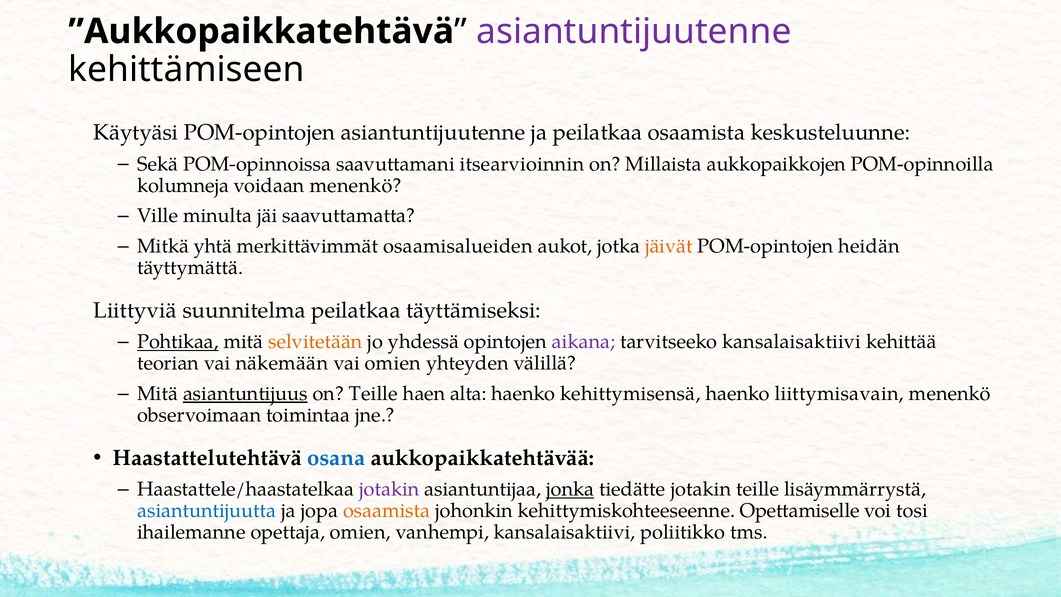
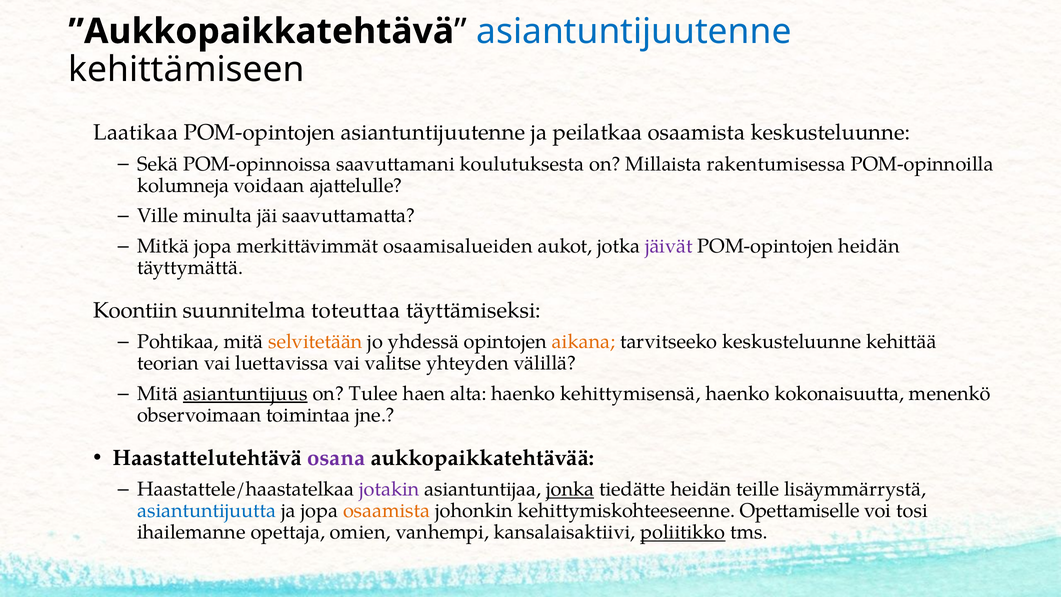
asiantuntijuutenne at (634, 31) colour: purple -> blue
Käytyäsi: Käytyäsi -> Laatikaa
itsearvioinnin: itsearvioinnin -> koulutuksesta
aukkopaikkojen: aukkopaikkojen -> rakentumisessa
voidaan menenkö: menenkö -> ajattelulle
Mitkä yhtä: yhtä -> jopa
jäivät colour: orange -> purple
Liittyviä: Liittyviä -> Koontiin
suunnitelma peilatkaa: peilatkaa -> toteuttaa
Pohtikaa underline: present -> none
aikana colour: purple -> orange
tarvitseeko kansalaisaktiivi: kansalaisaktiivi -> keskusteluunne
näkemään: näkemään -> luettavissa
vai omien: omien -> valitse
on Teille: Teille -> Tulee
liittymisavain: liittymisavain -> kokonaisuutta
osana colour: blue -> purple
tiedätte jotakin: jotakin -> heidän
poliitikko underline: none -> present
